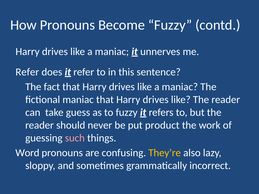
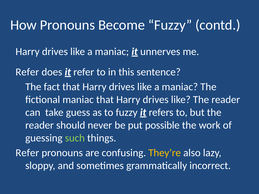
product: product -> possible
such colour: pink -> light green
Word at (27, 153): Word -> Refer
